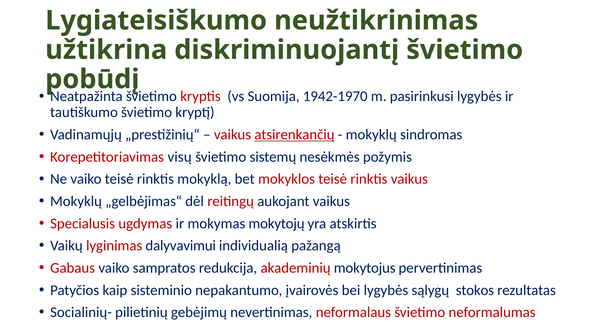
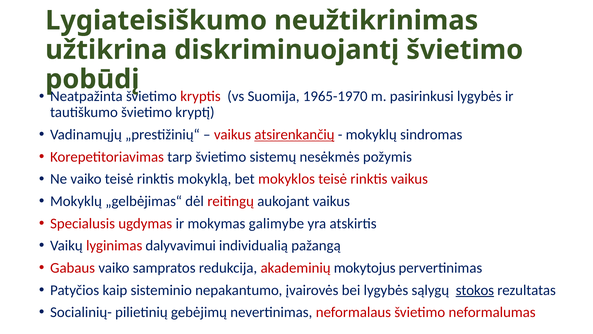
1942-1970: 1942-1970 -> 1965-1970
visų: visų -> tarp
mokytojų: mokytojų -> galimybe
stokos underline: none -> present
